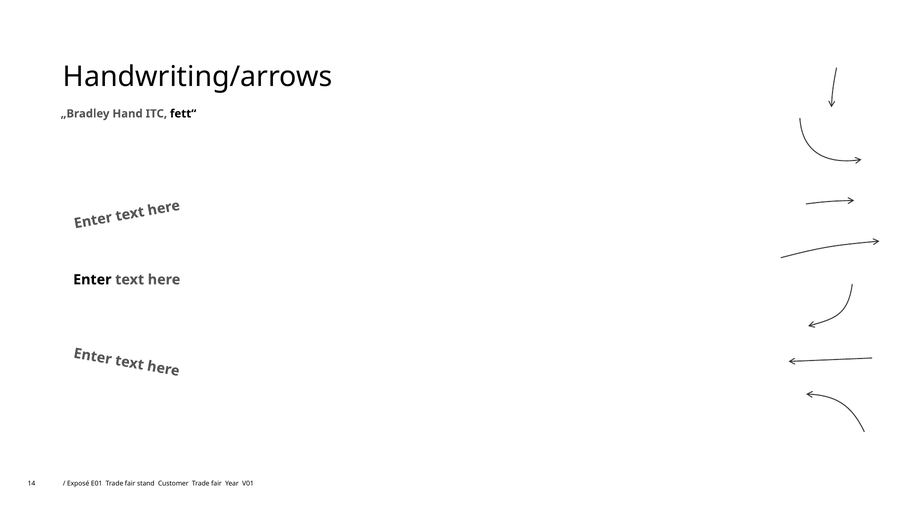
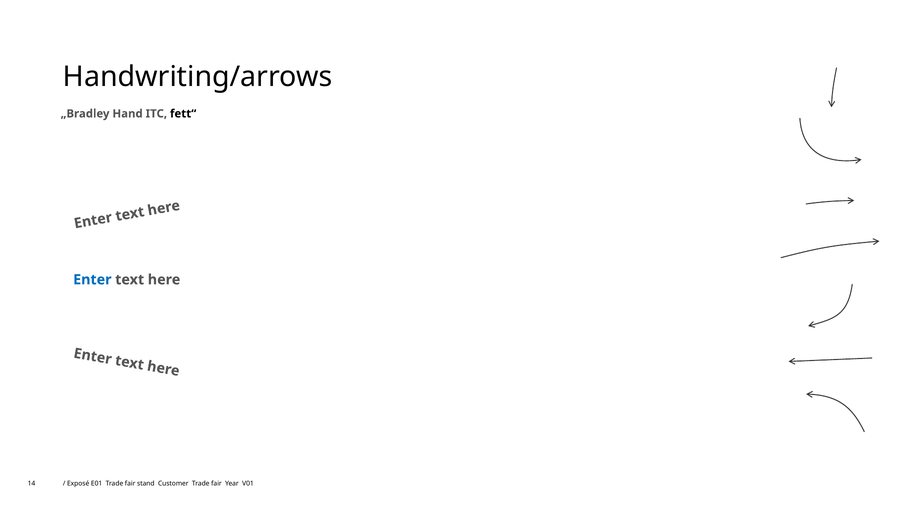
Enter at (92, 279) colour: black -> blue
